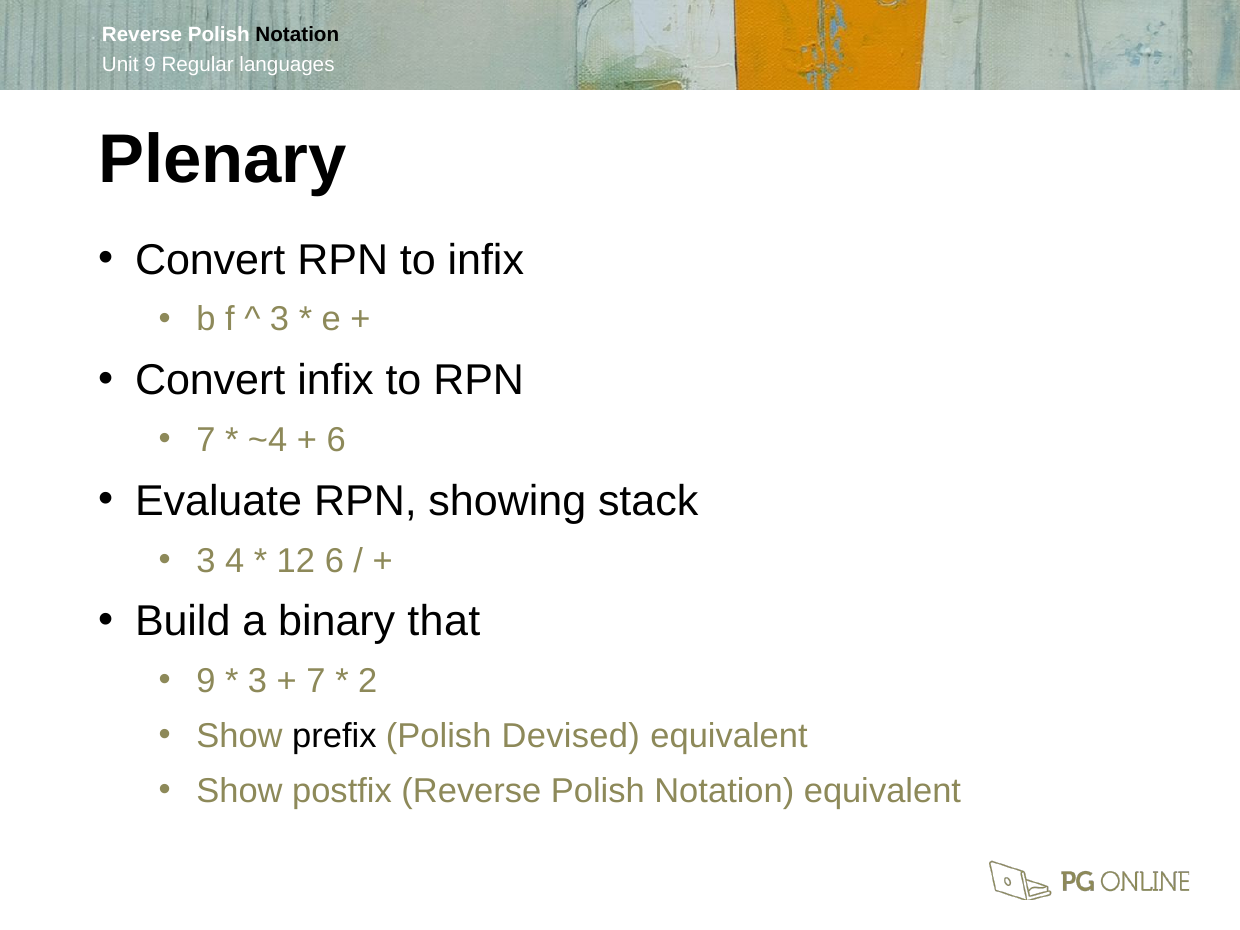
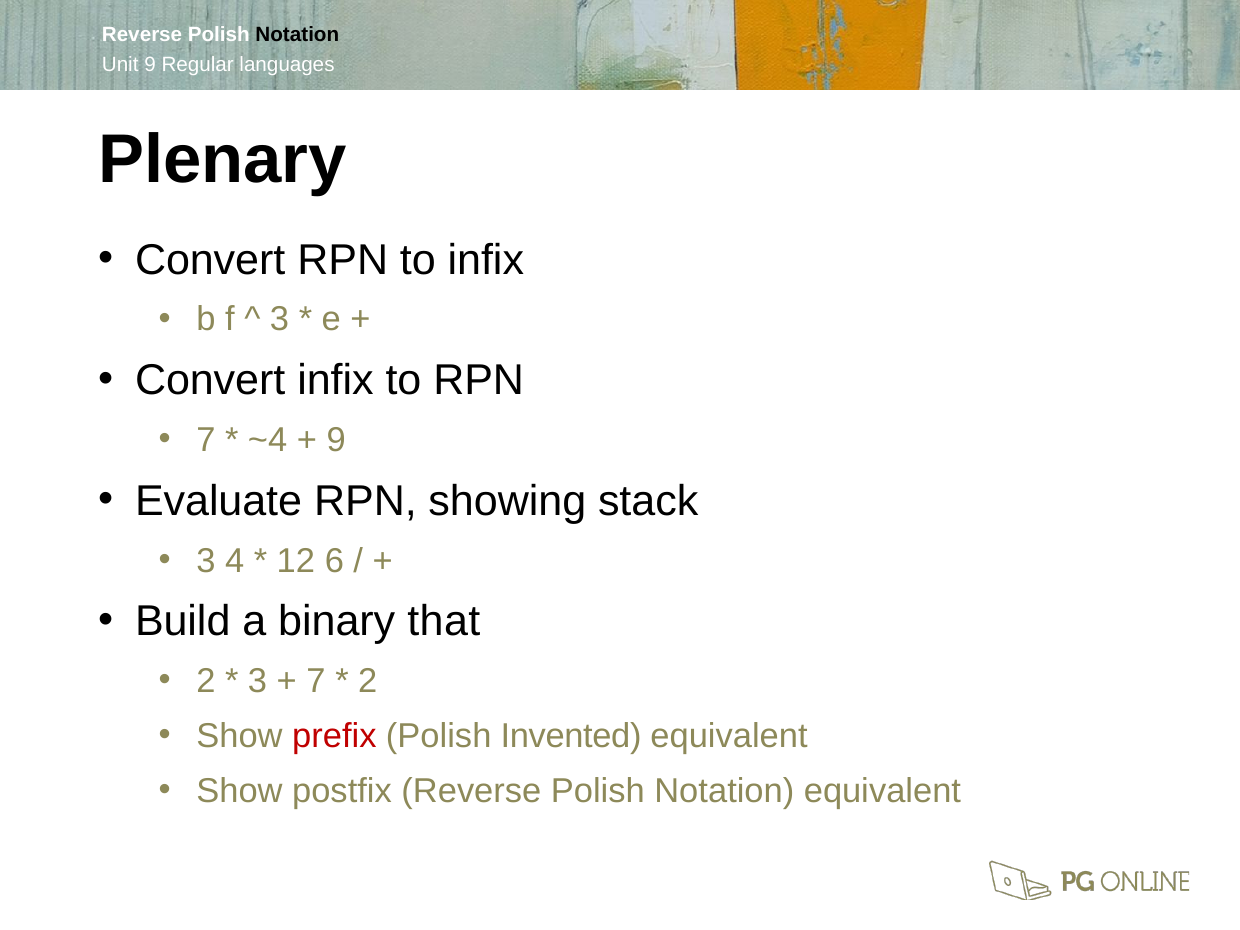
6 at (336, 440): 6 -> 9
9 at (206, 681): 9 -> 2
prefix colour: black -> red
Devised: Devised -> Invented
